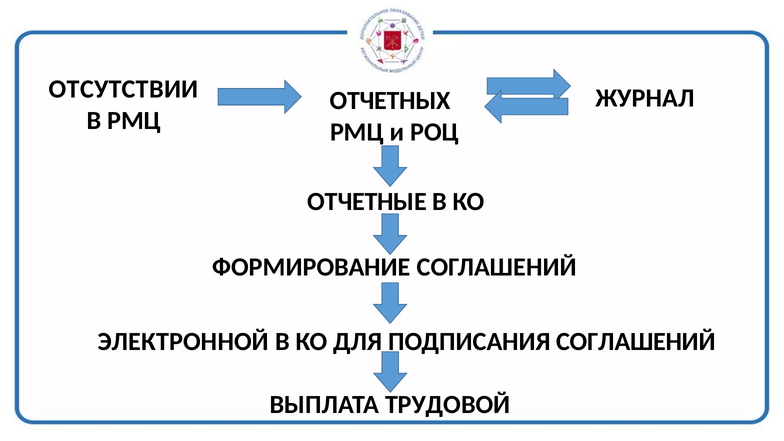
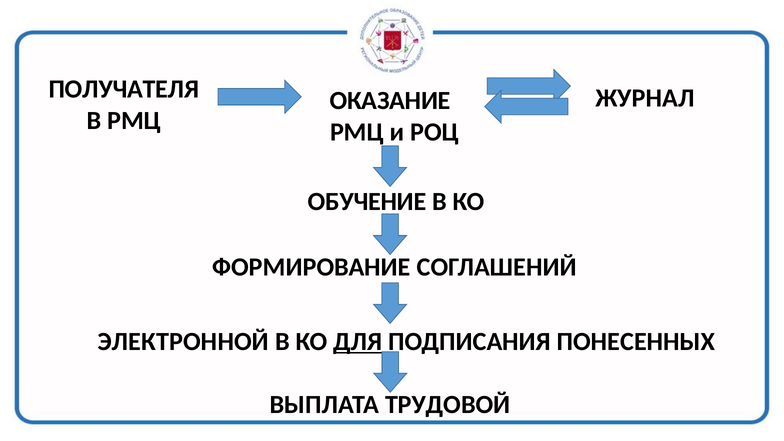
ОТСУТСТВИИ: ОТСУТСТВИИ -> ПОЛУЧАТЕЛЯ
ОТЧЕТНЫХ: ОТЧЕТНЫХ -> ОКАЗАНИЕ
ОТЧЕТНЫЕ: ОТЧЕТНЫЕ -> ОБУЧЕНИЕ
ДЛЯ underline: none -> present
ПОДПИСАНИЯ СОГЛАШЕНИЙ: СОГЛАШЕНИЙ -> ПОНЕСЕННЫХ
